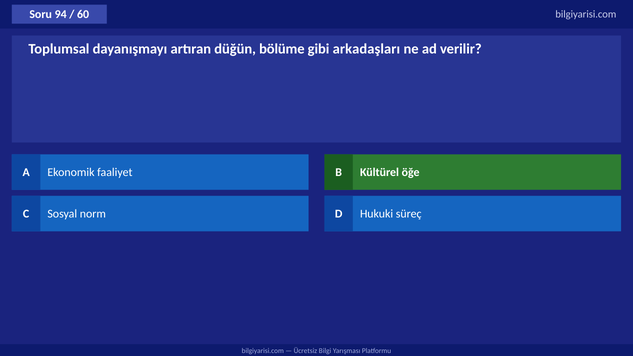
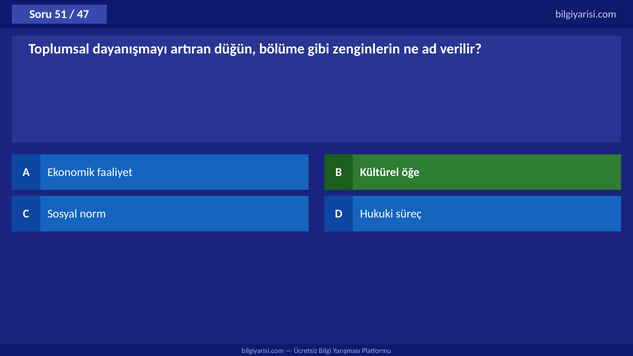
94: 94 -> 51
60: 60 -> 47
arkadaşları: arkadaşları -> zenginlerin
